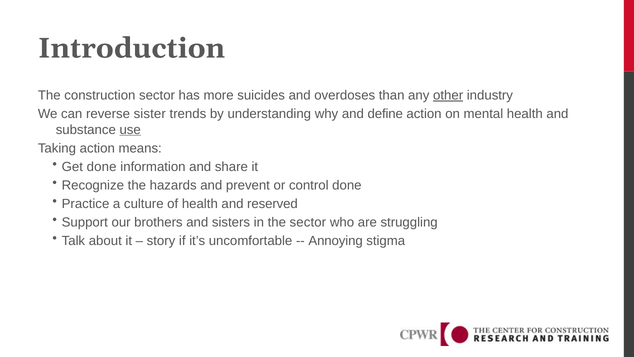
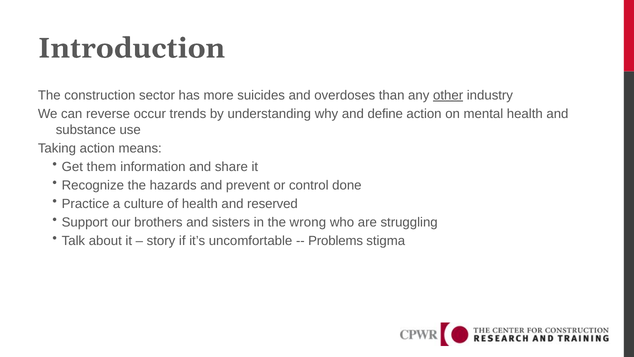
sister: sister -> occur
use underline: present -> none
Get done: done -> them
the sector: sector -> wrong
Annoying: Annoying -> Problems
